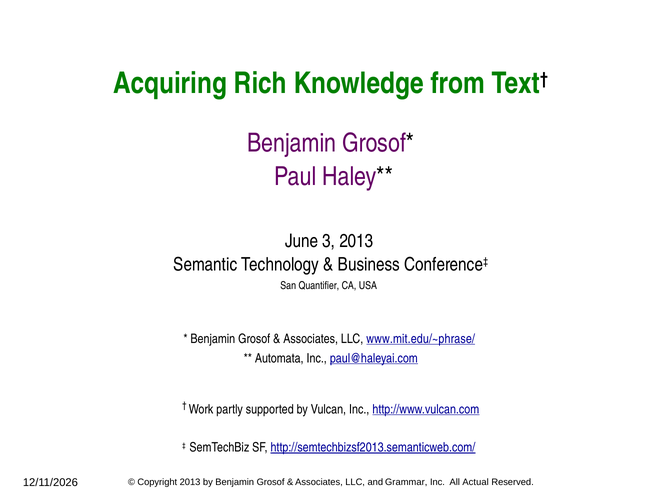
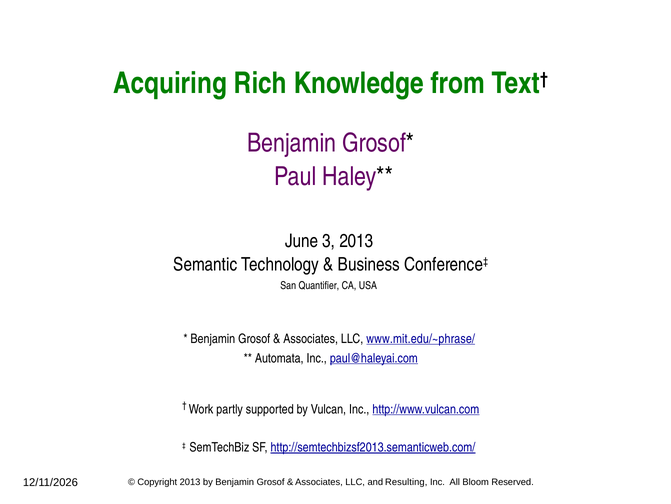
Grammar: Grammar -> Resulting
Actual: Actual -> Bloom
